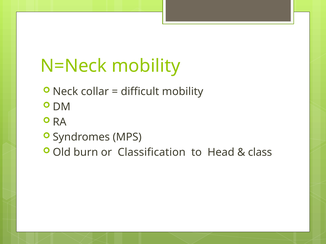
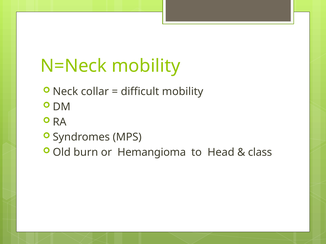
Classification: Classification -> Hemangioma
